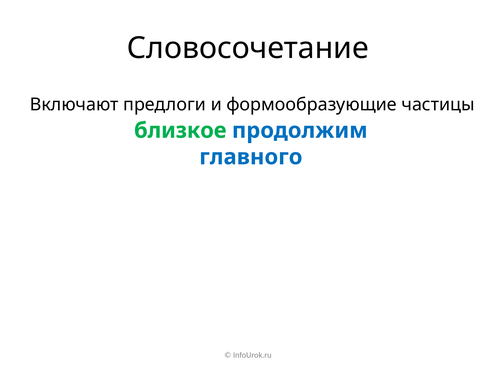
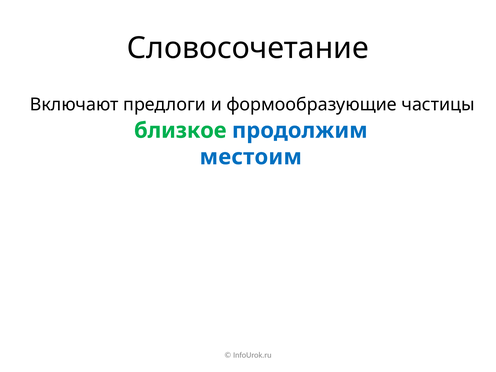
главного: главного -> местоим
